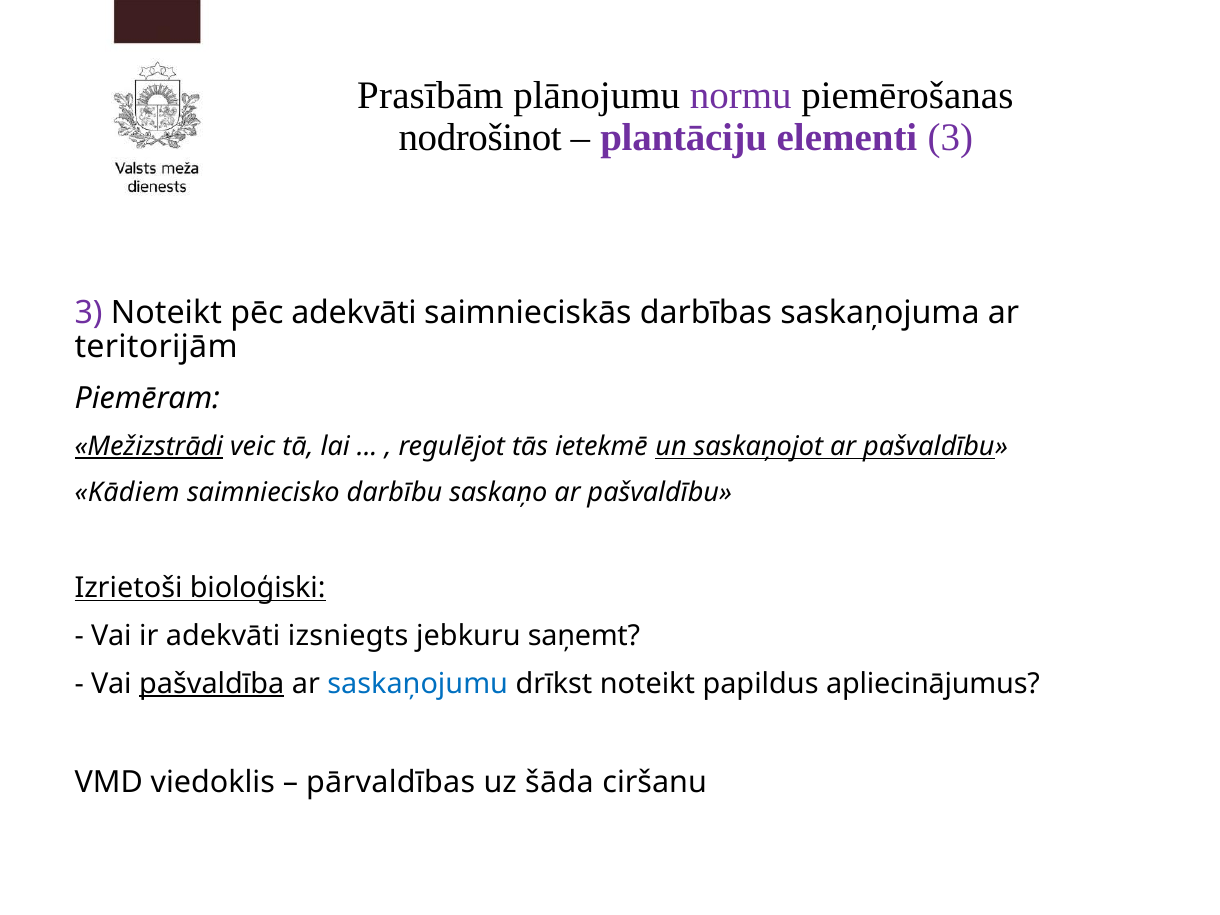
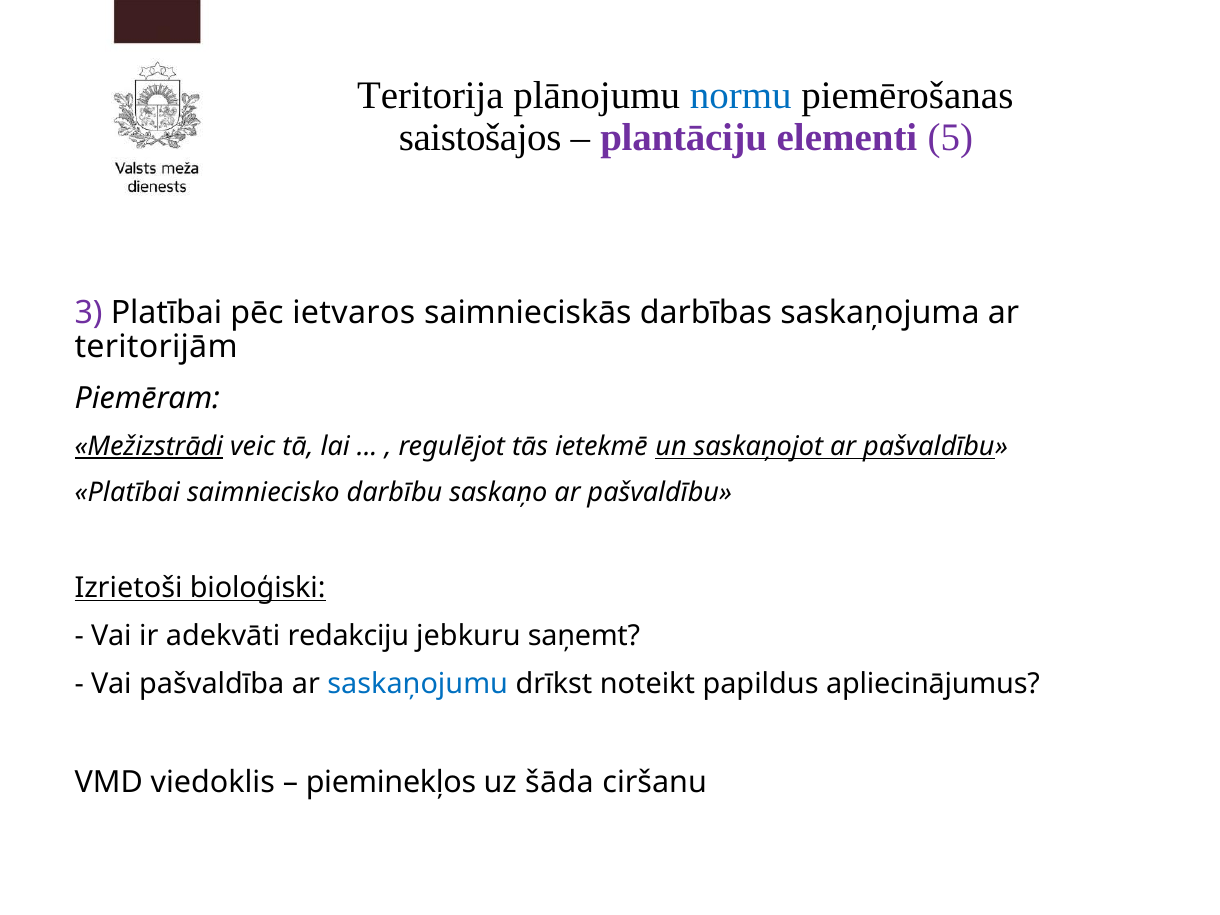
Prasībām: Prasībām -> Teritorija
normu colour: purple -> blue
nodrošinot: nodrošinot -> saistošajos
elementi 3: 3 -> 5
3 Noteikt: Noteikt -> Platībai
pēc adekvāti: adekvāti -> ietvaros
Kādiem at (127, 492): Kādiem -> Platībai
izsniegts: izsniegts -> redakciju
pašvaldība underline: present -> none
pārvaldības: pārvaldības -> pieminekļos
